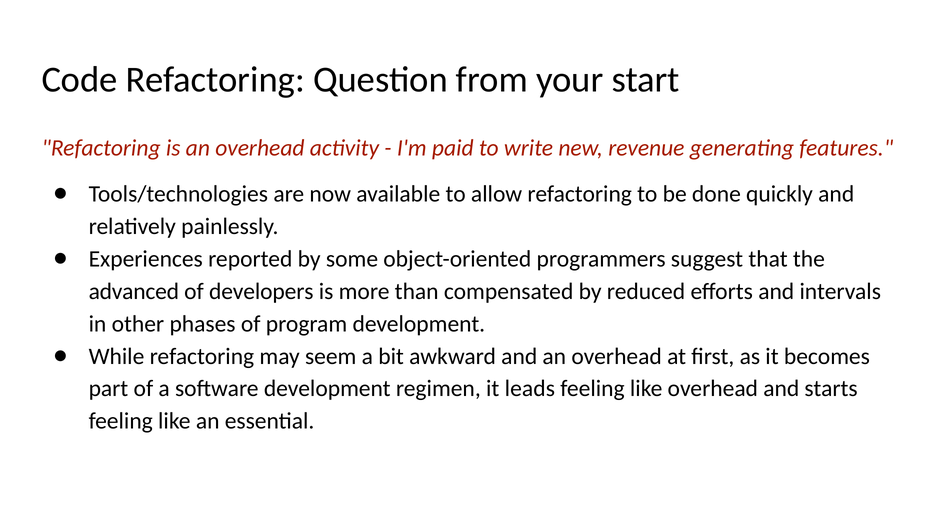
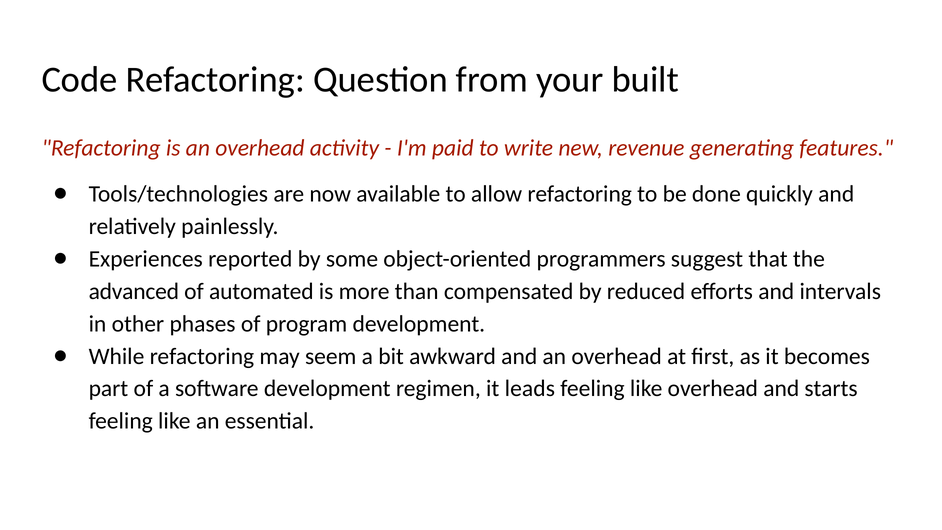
start: start -> built
developers: developers -> automated
